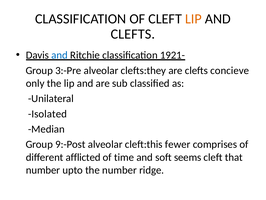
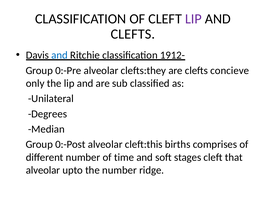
LIP at (193, 19) colour: orange -> purple
1921-: 1921- -> 1912-
3:-Pre: 3:-Pre -> 0:-Pre
Isolated: Isolated -> Degrees
9:-Post: 9:-Post -> 0:-Post
fewer: fewer -> births
different afflicted: afflicted -> number
seems: seems -> stages
number at (43, 170): number -> alveolar
